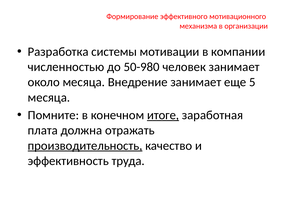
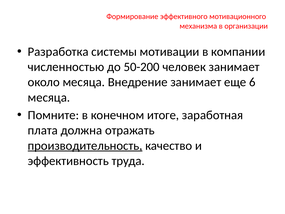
50-980: 50-980 -> 50-200
5: 5 -> 6
итоге underline: present -> none
